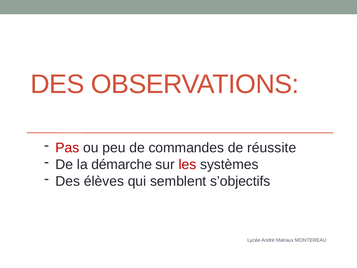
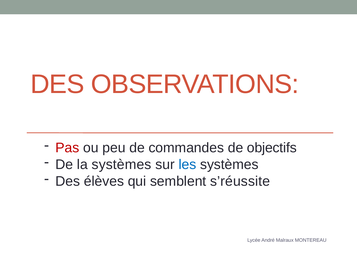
réussite: réussite -> objectifs
la démarche: démarche -> systèmes
les colour: red -> blue
s’objectifs: s’objectifs -> s’réussite
